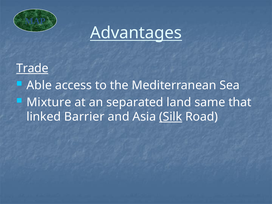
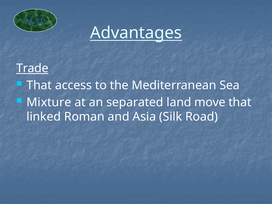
Able at (39, 85): Able -> That
same: same -> move
Barrier: Barrier -> Roman
Silk underline: present -> none
